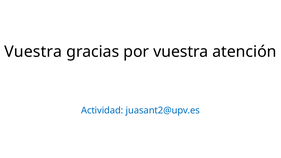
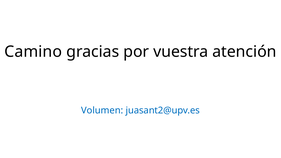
Vuestra at (33, 52): Vuestra -> Camino
Actividad: Actividad -> Volumen
